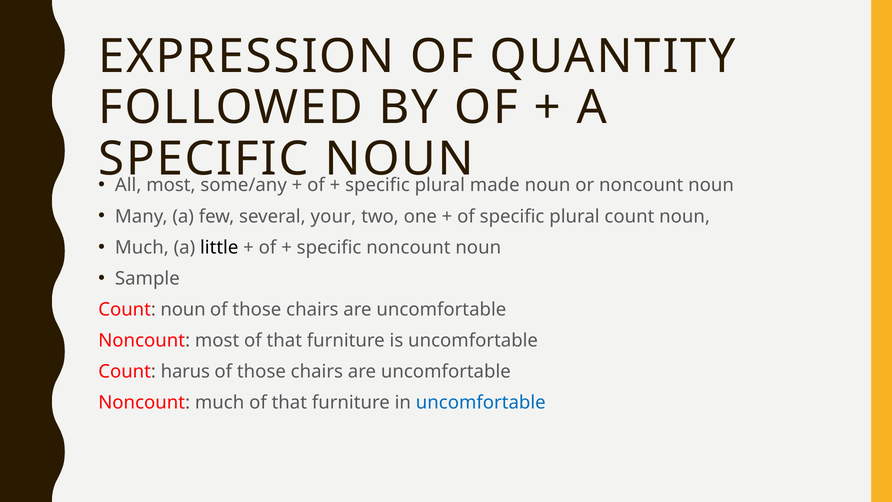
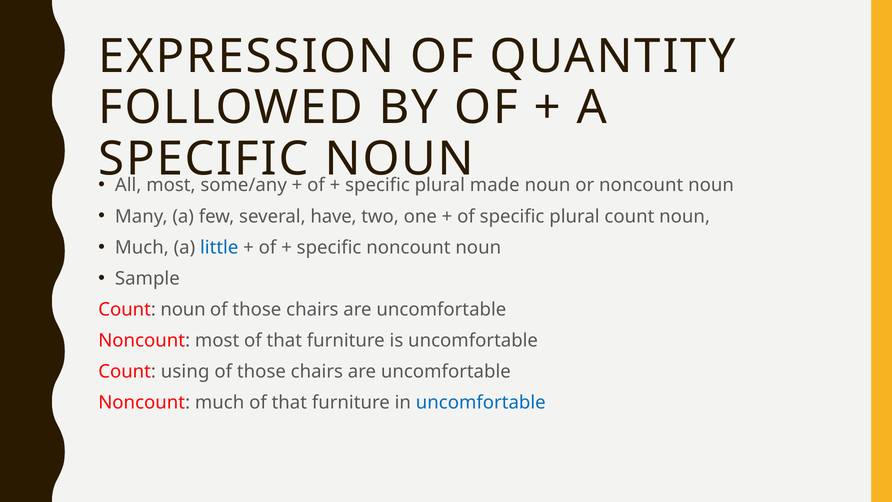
your: your -> have
little colour: black -> blue
harus: harus -> using
